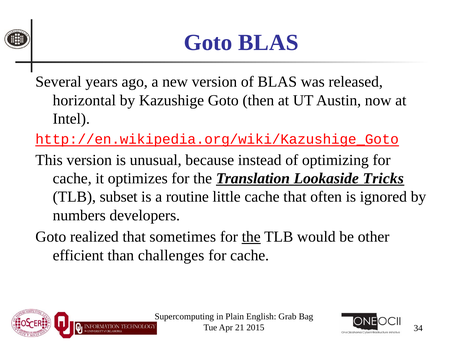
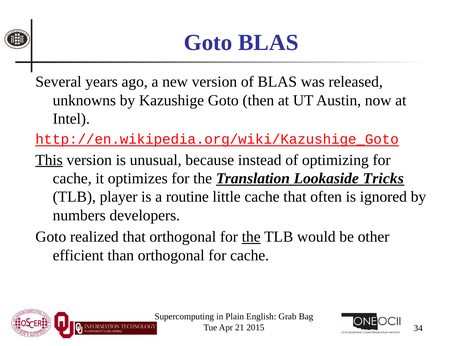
horizontal: horizontal -> unknowns
This underline: none -> present
subset: subset -> player
that sometimes: sometimes -> orthogonal
than challenges: challenges -> orthogonal
